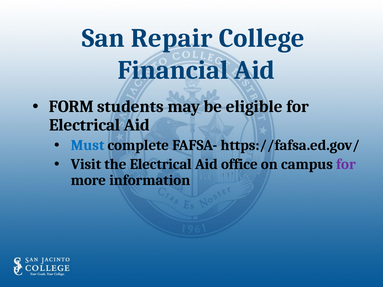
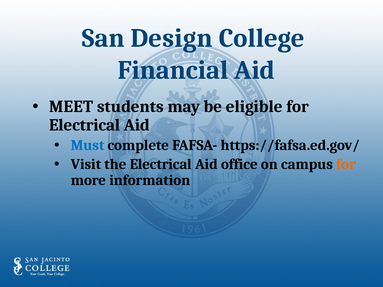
Repair: Repair -> Design
FORM: FORM -> MEET
for at (346, 164) colour: purple -> orange
